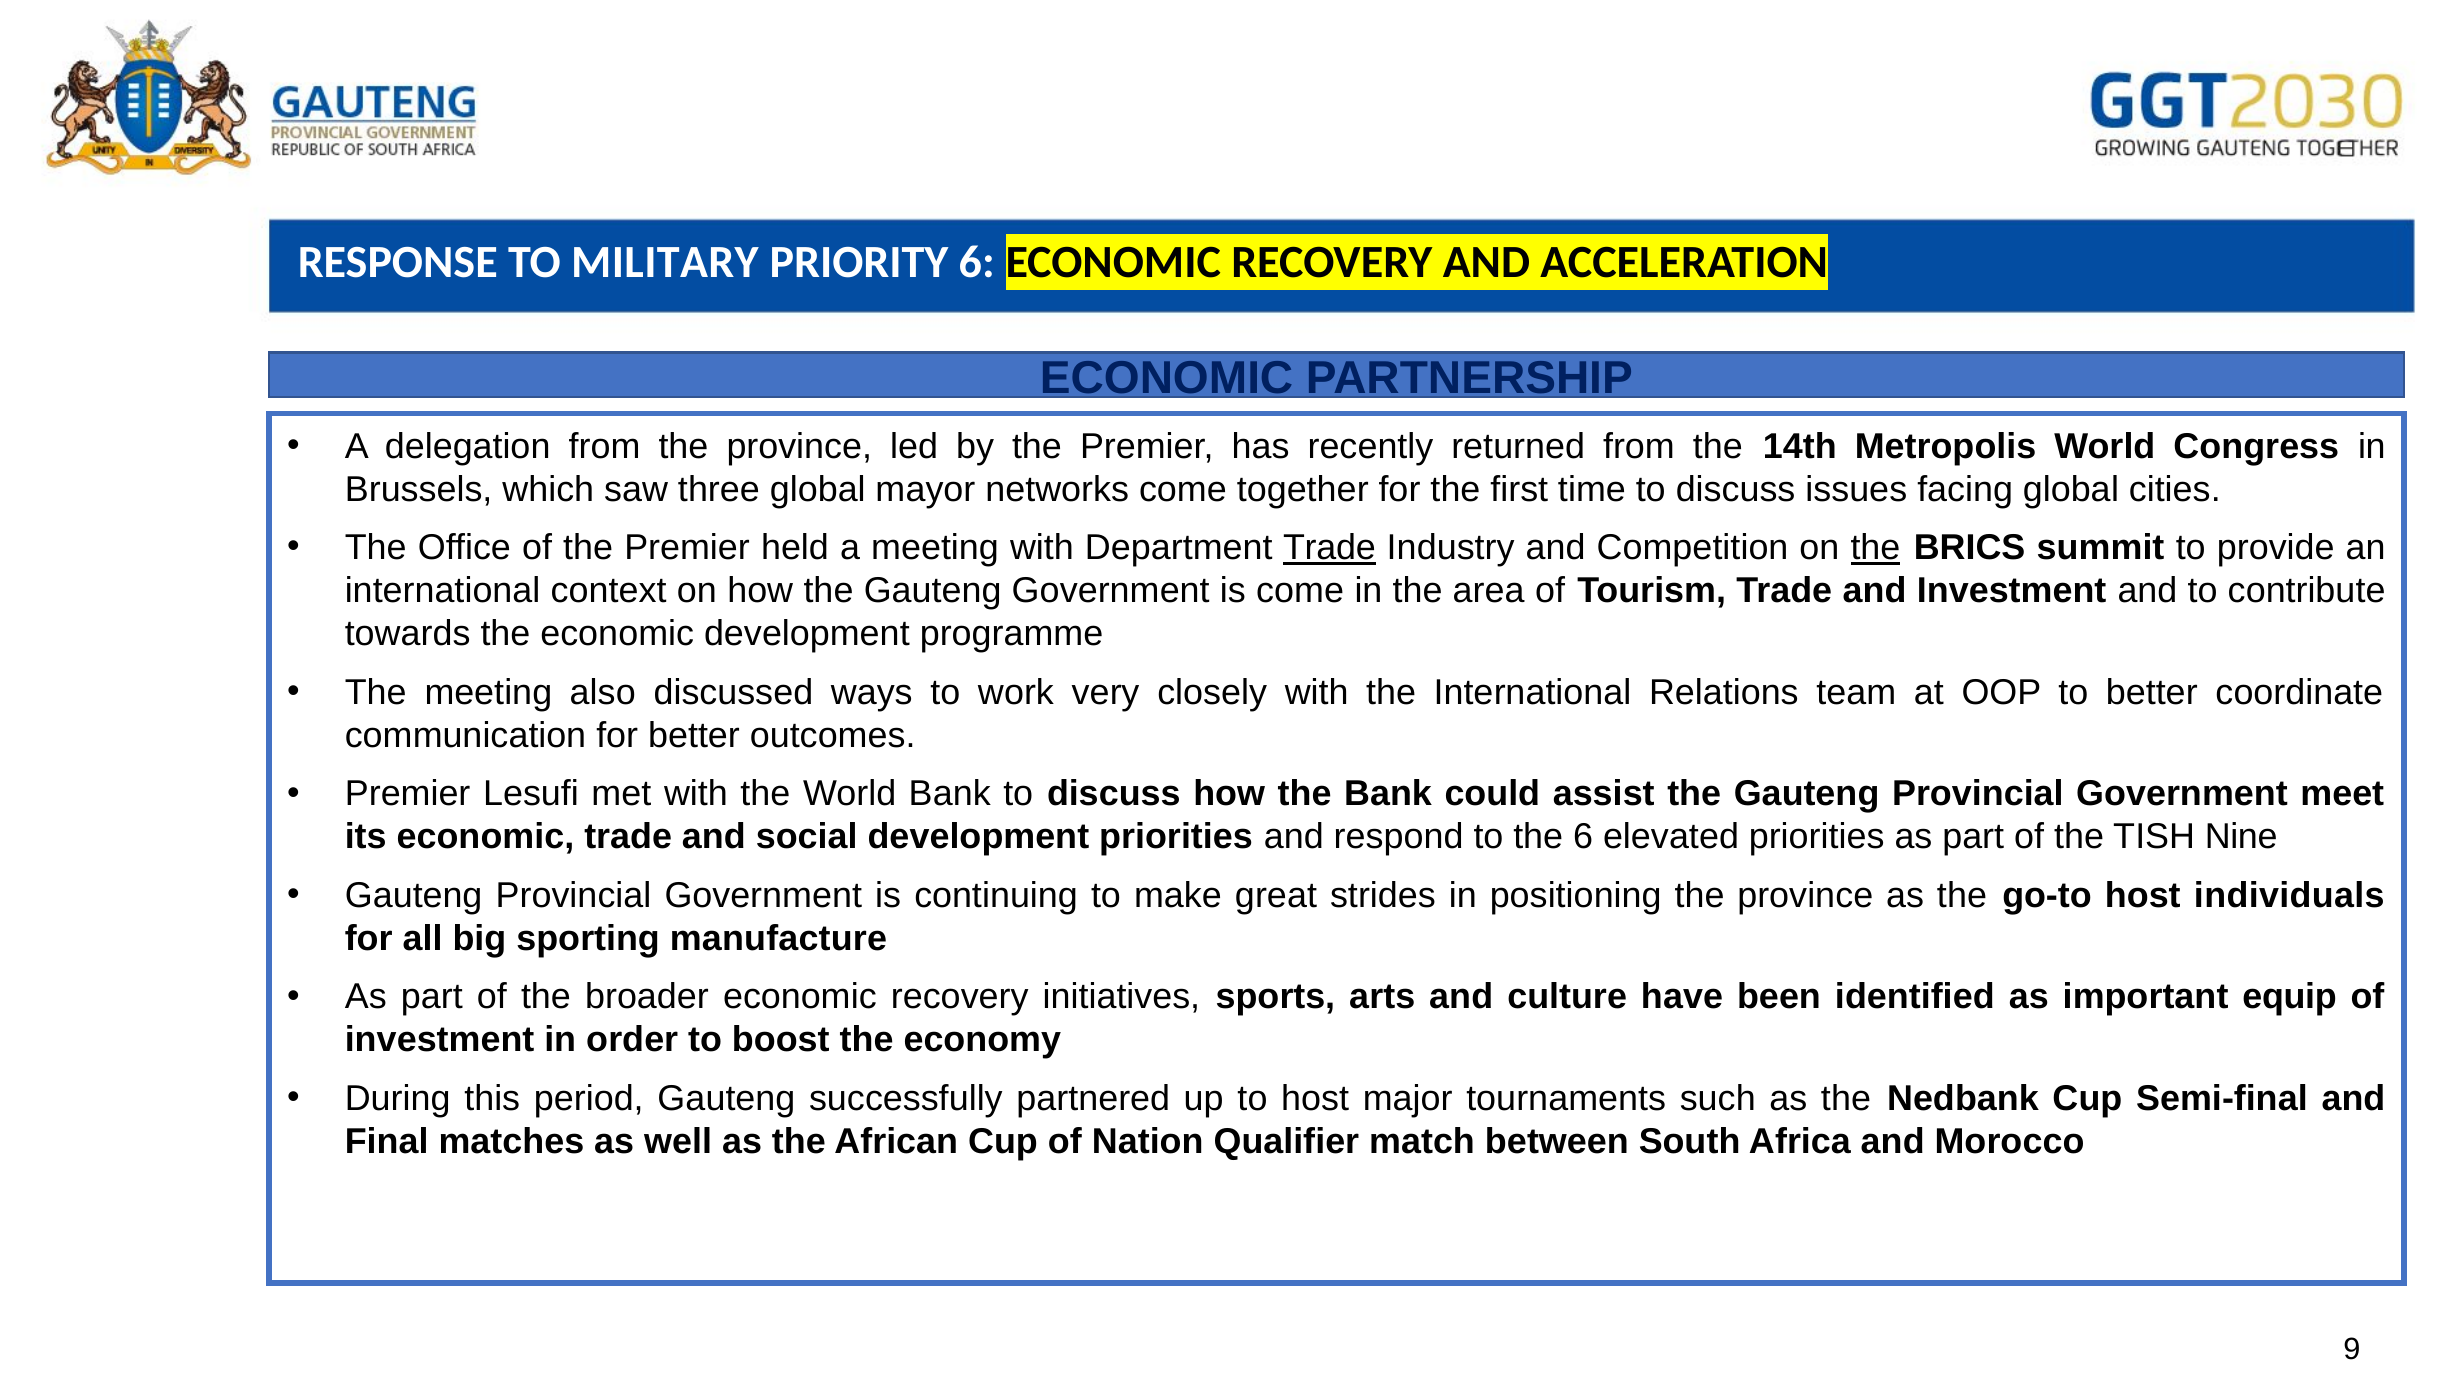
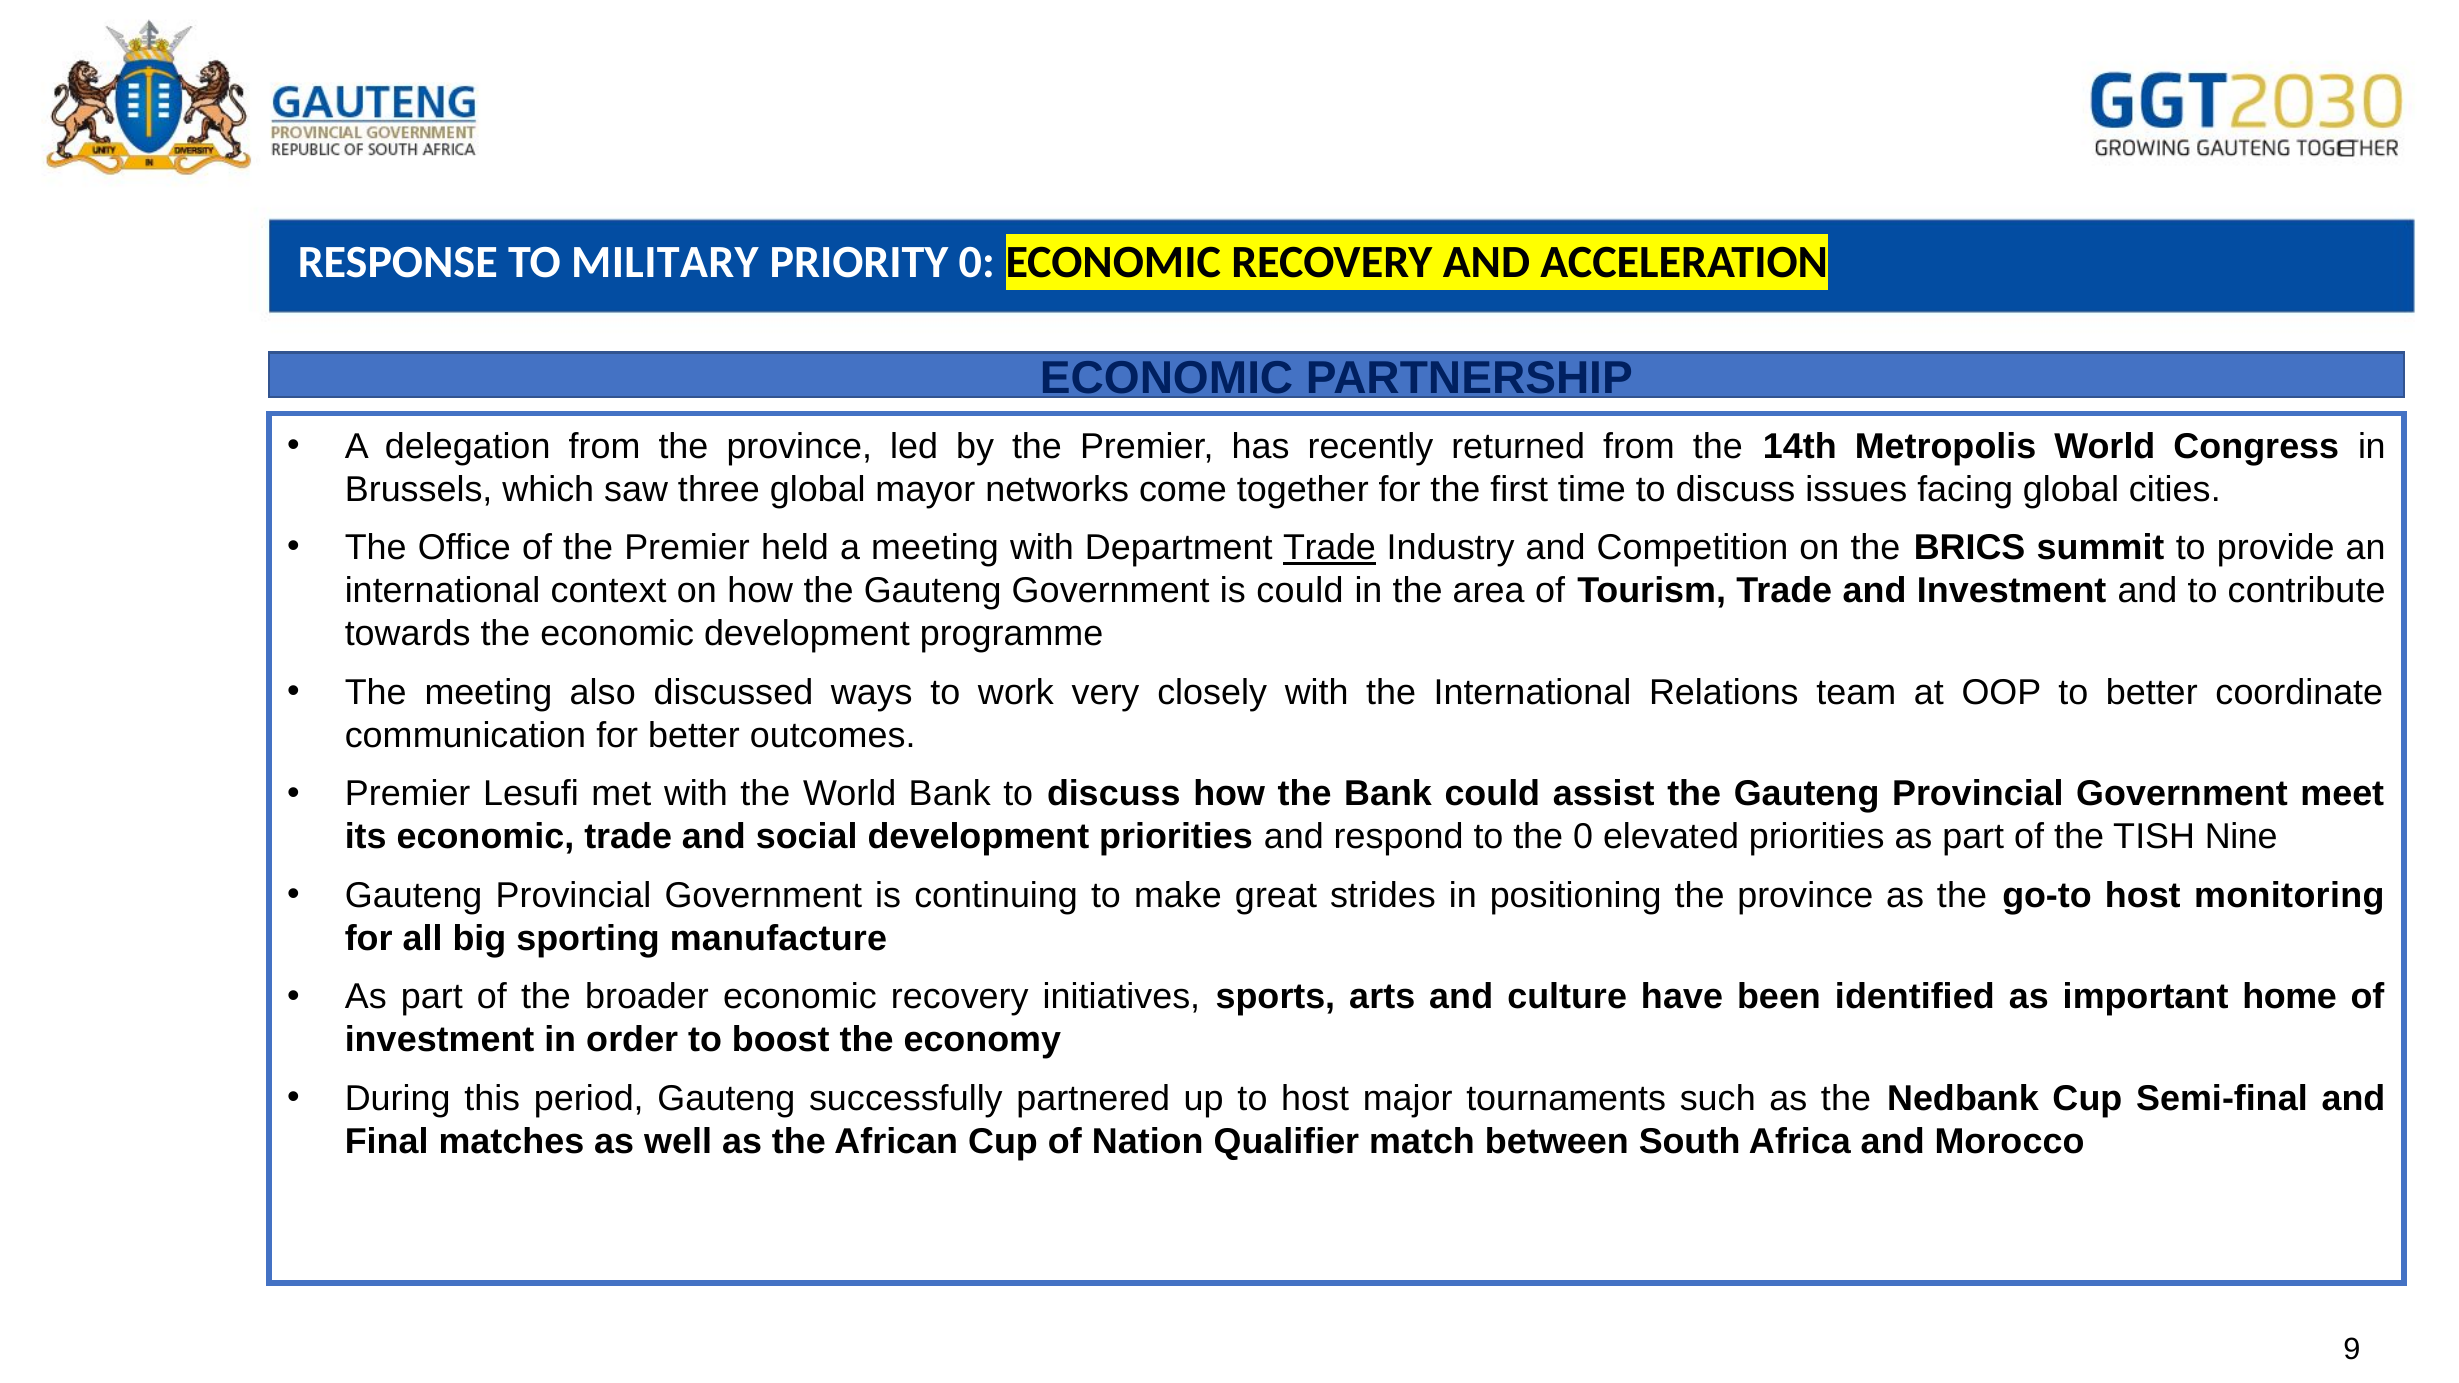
PRIORITY 6: 6 -> 0
the at (1875, 548) underline: present -> none
is come: come -> could
the 6: 6 -> 0
individuals: individuals -> monitoring
equip: equip -> home
